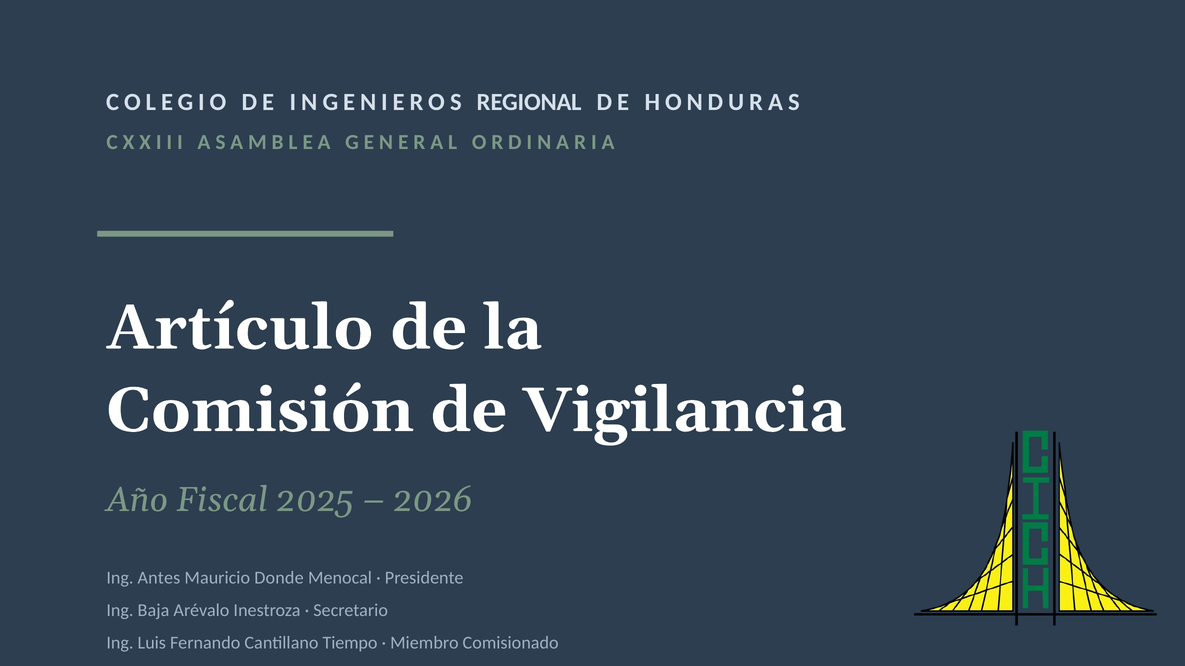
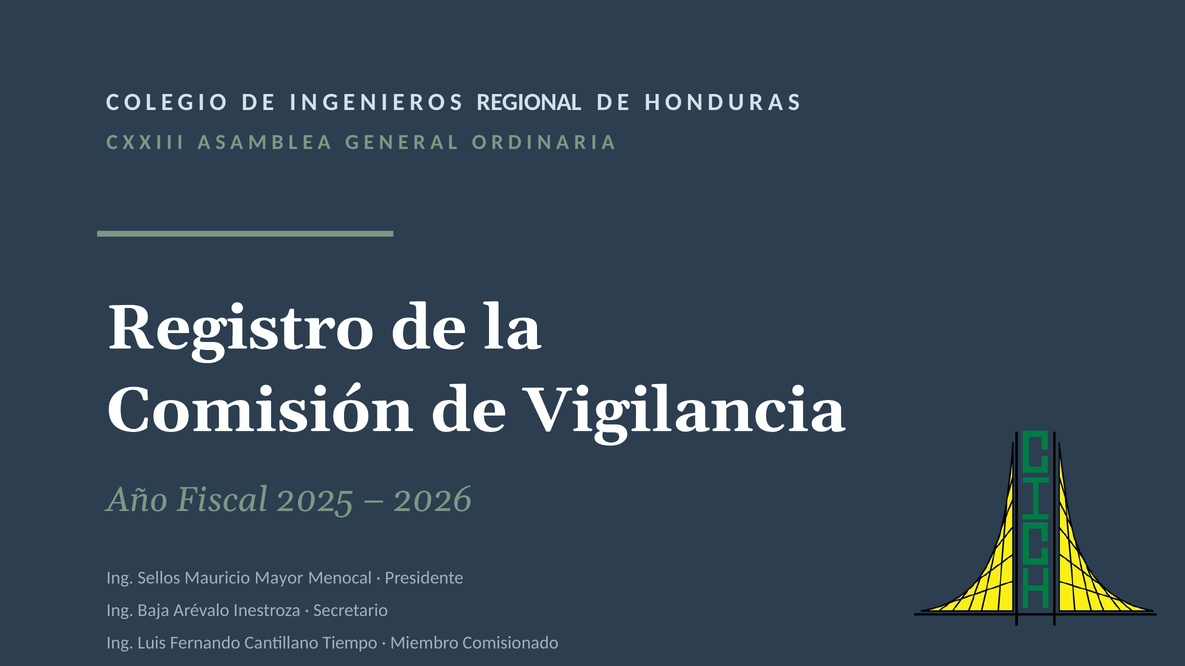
Artículo: Artículo -> Registro
Antes: Antes -> Sellos
Donde: Donde -> Mayor
